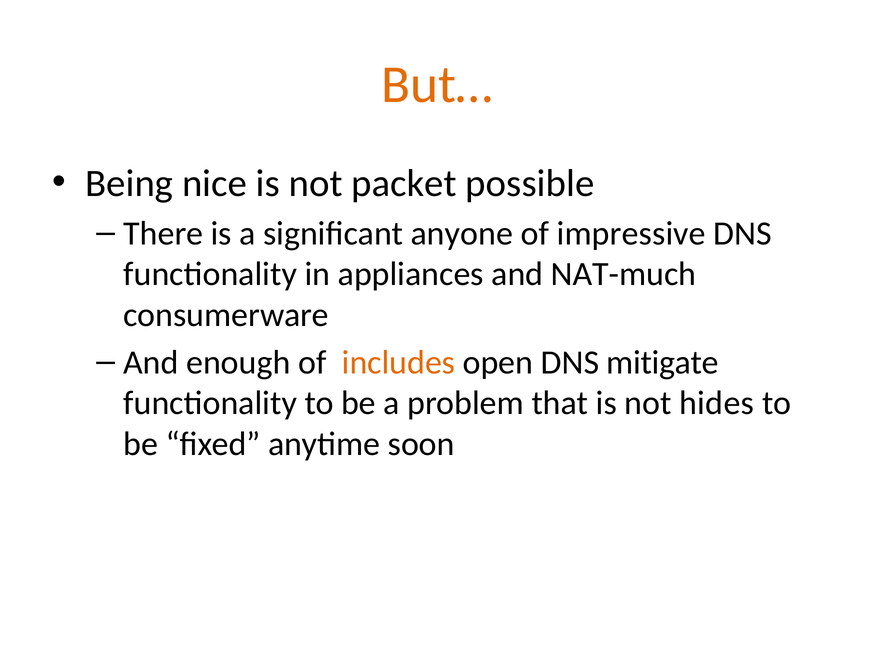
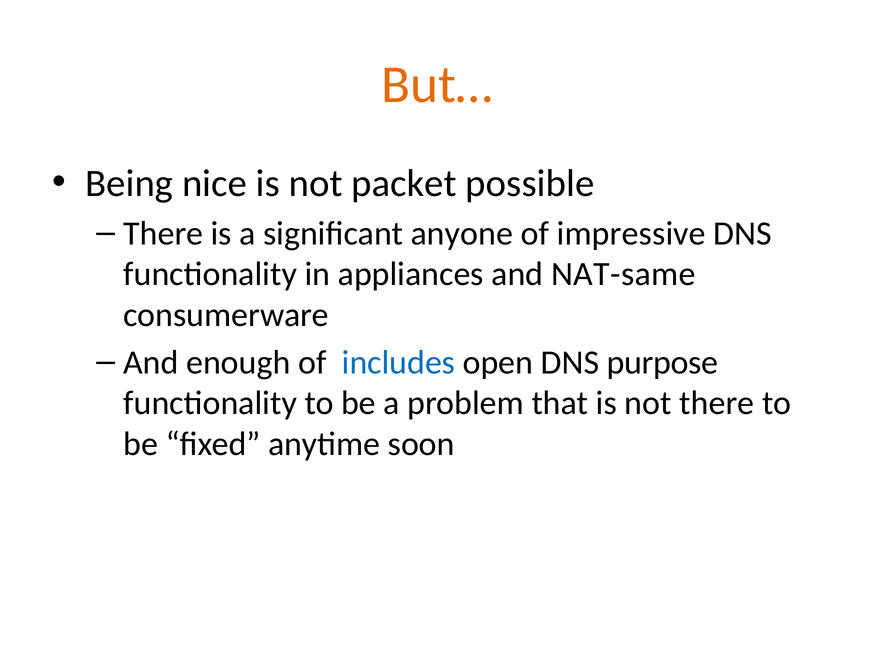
NAT-much: NAT-much -> NAT-same
includes colour: orange -> blue
mitigate: mitigate -> purpose
not hides: hides -> there
